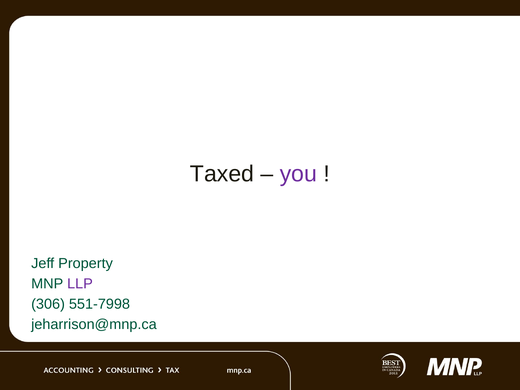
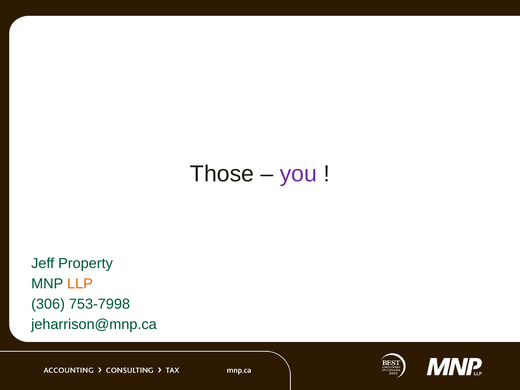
Taxed: Taxed -> Those
LLP colour: purple -> orange
551-7998: 551-7998 -> 753-7998
